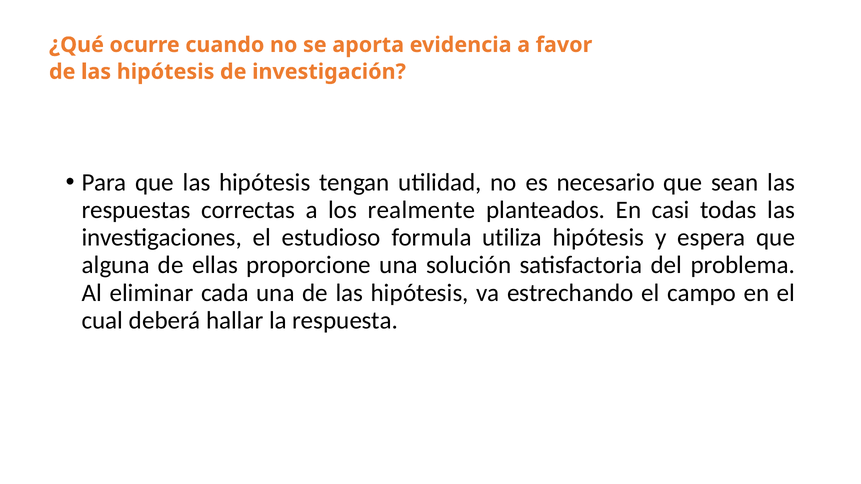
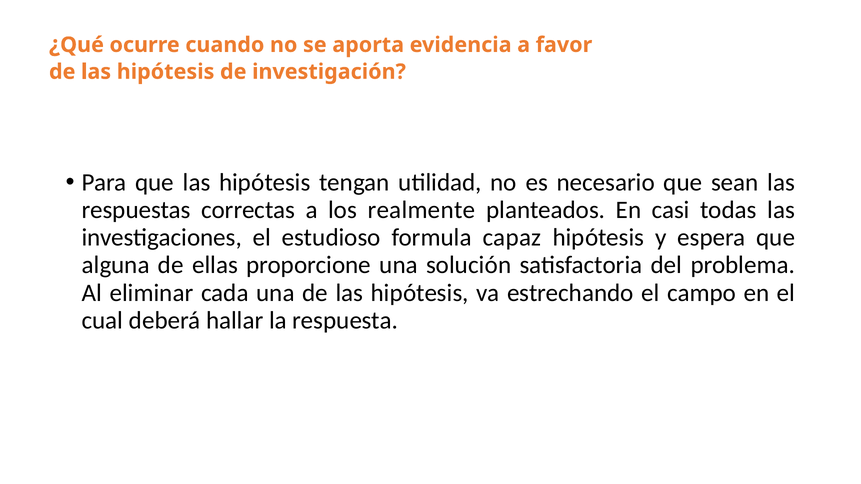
utiliza: utiliza -> capaz
